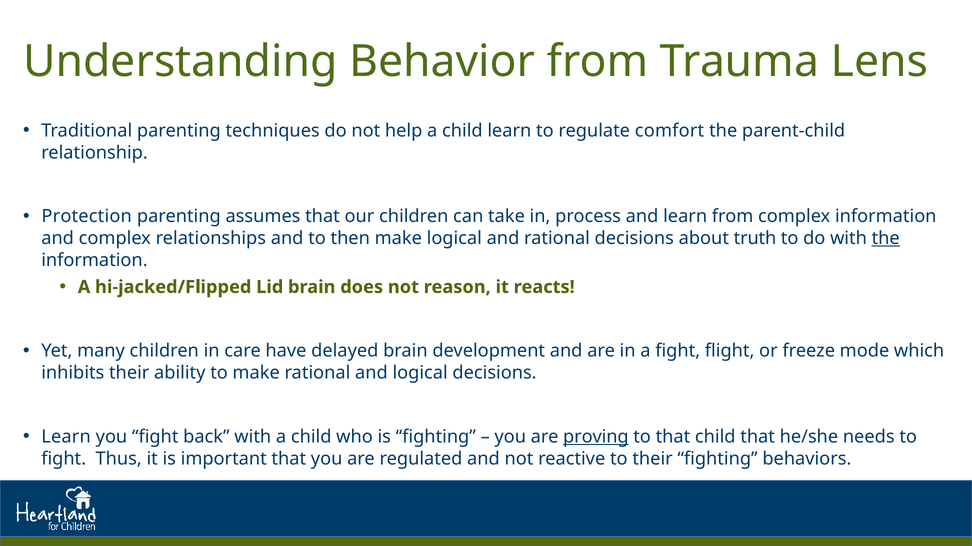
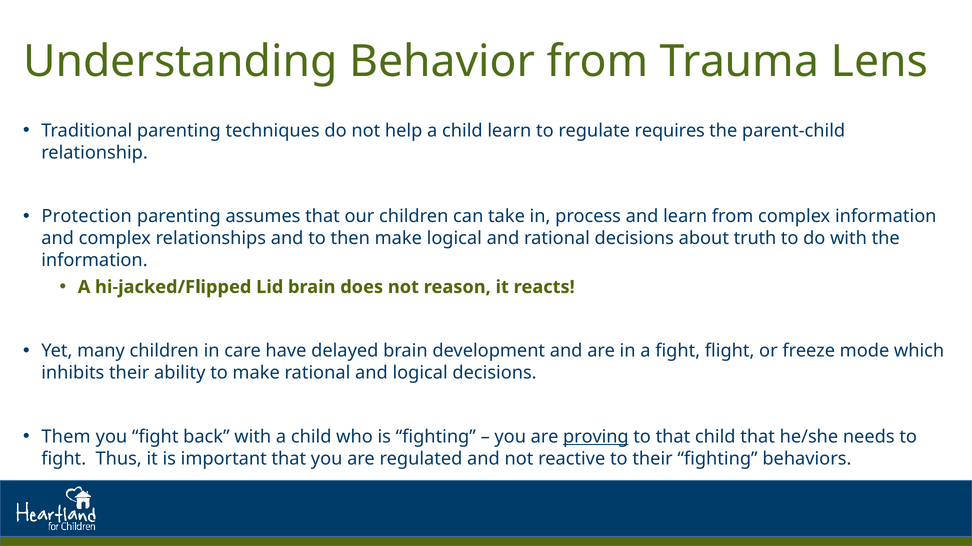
comfort: comfort -> requires
the at (886, 239) underline: present -> none
Learn at (66, 437): Learn -> Them
